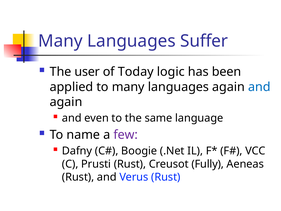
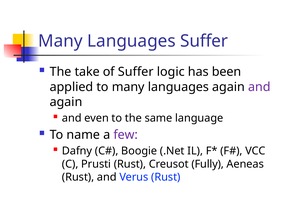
user: user -> take
of Today: Today -> Suffer
and at (259, 87) colour: blue -> purple
